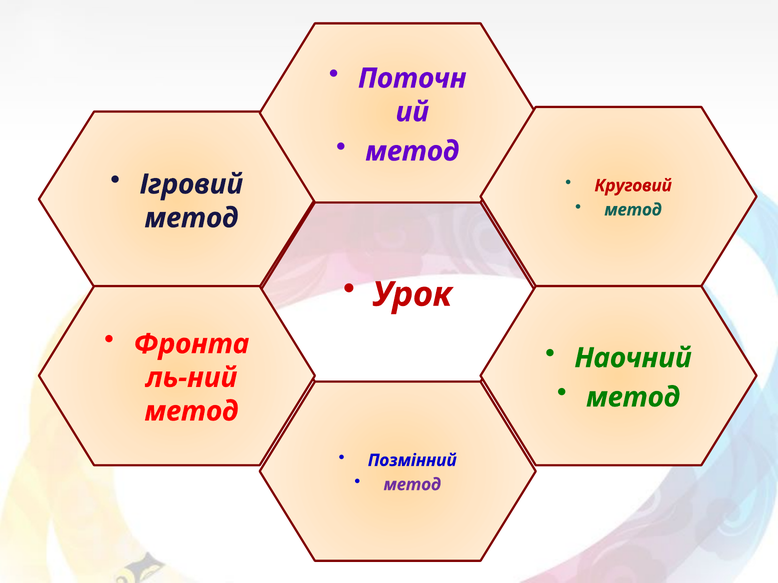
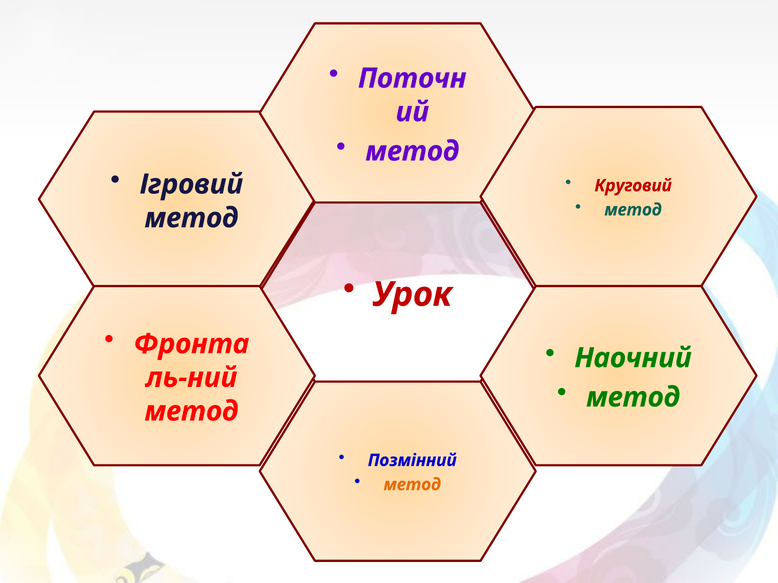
метод at (412, 485) colour: purple -> orange
